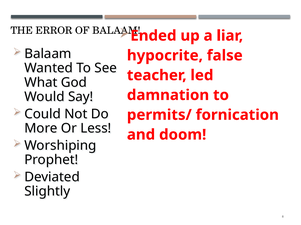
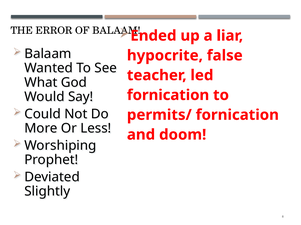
damnation at (168, 95): damnation -> fornication
